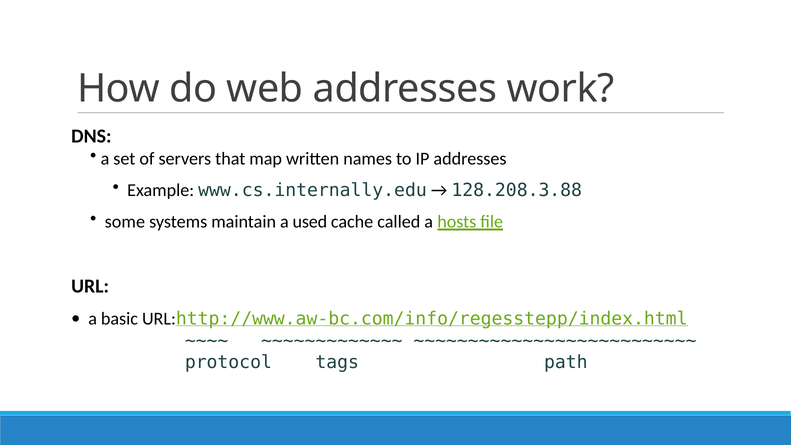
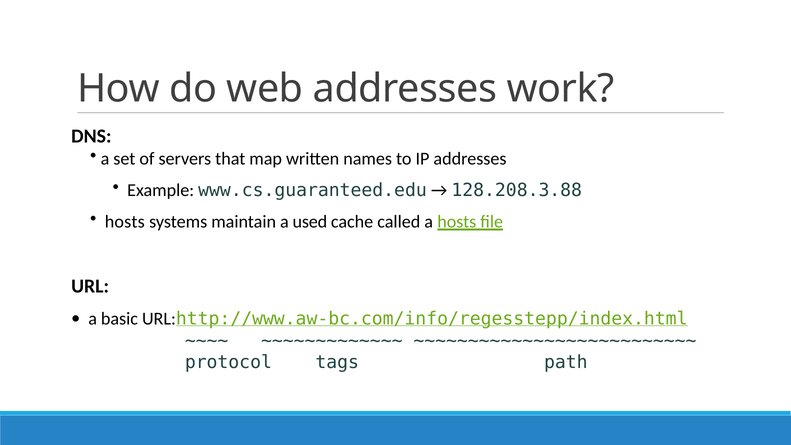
www.cs.internally.edu: www.cs.internally.edu -> www.cs.guaranteed.edu
some at (125, 222): some -> hosts
